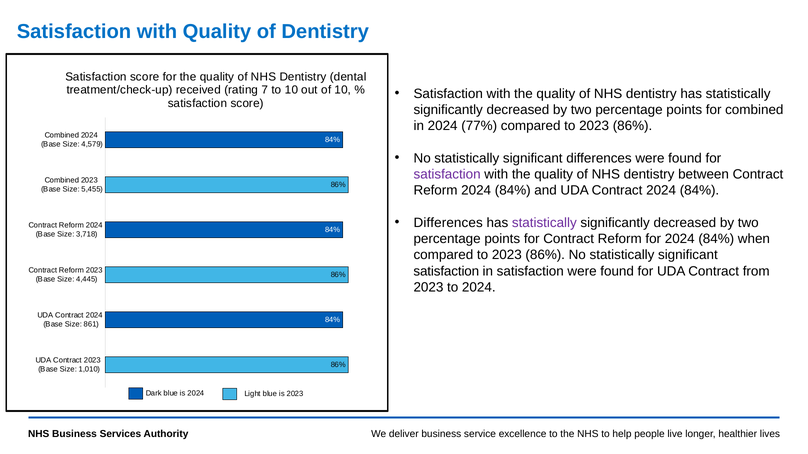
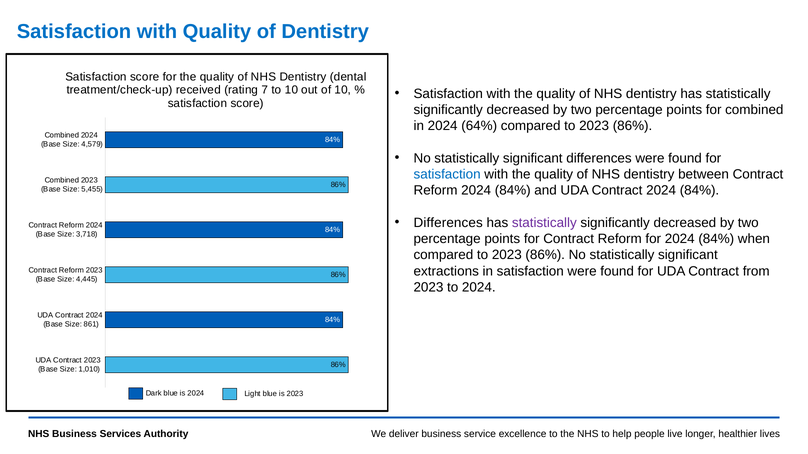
77%: 77% -> 64%
satisfaction at (447, 175) colour: purple -> blue
satisfaction at (446, 271): satisfaction -> extractions
